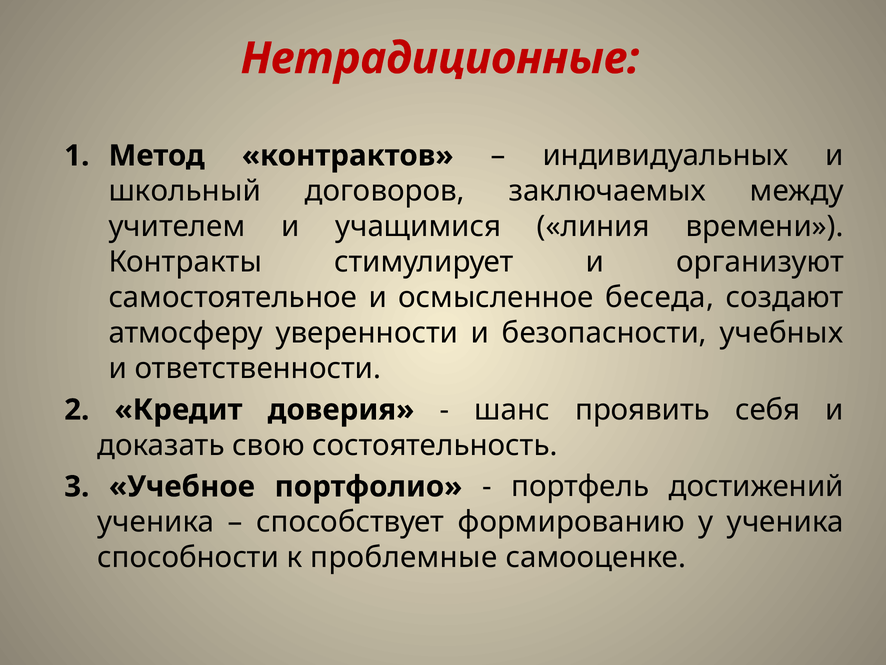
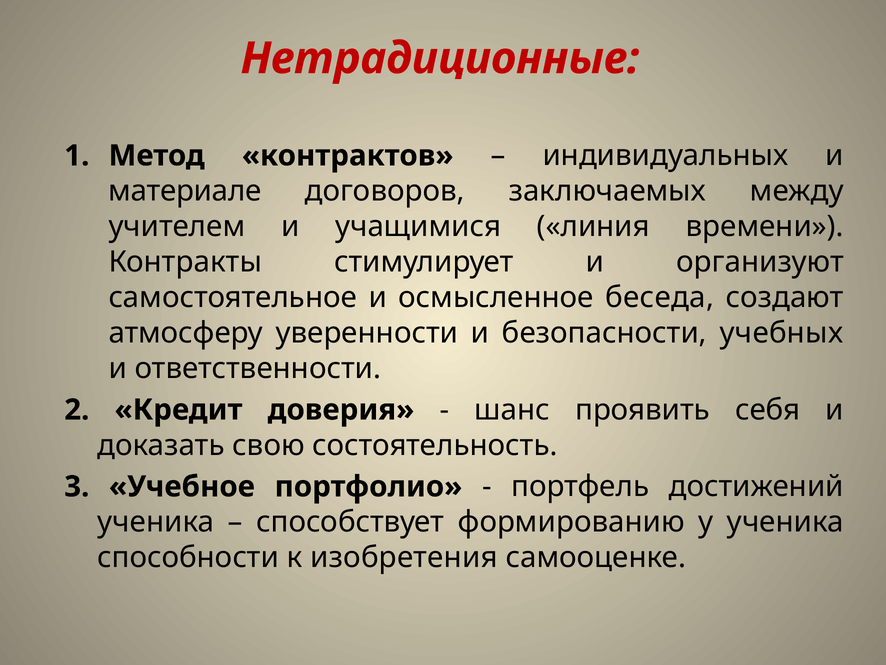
школьный: школьный -> материале
проблемные: проблемные -> изобретения
